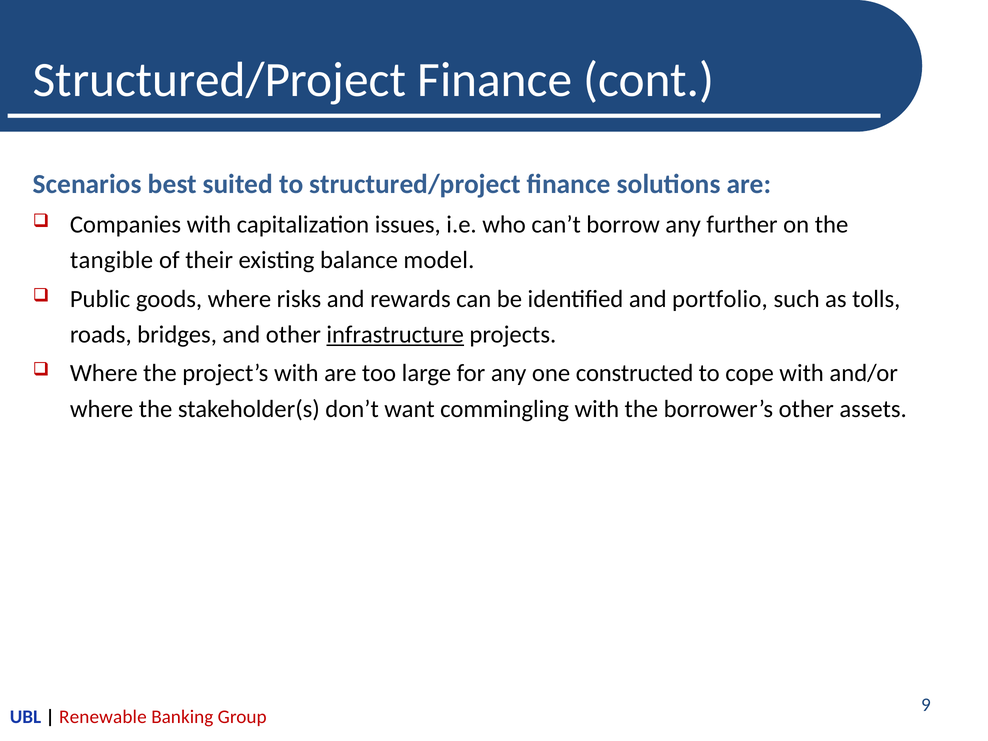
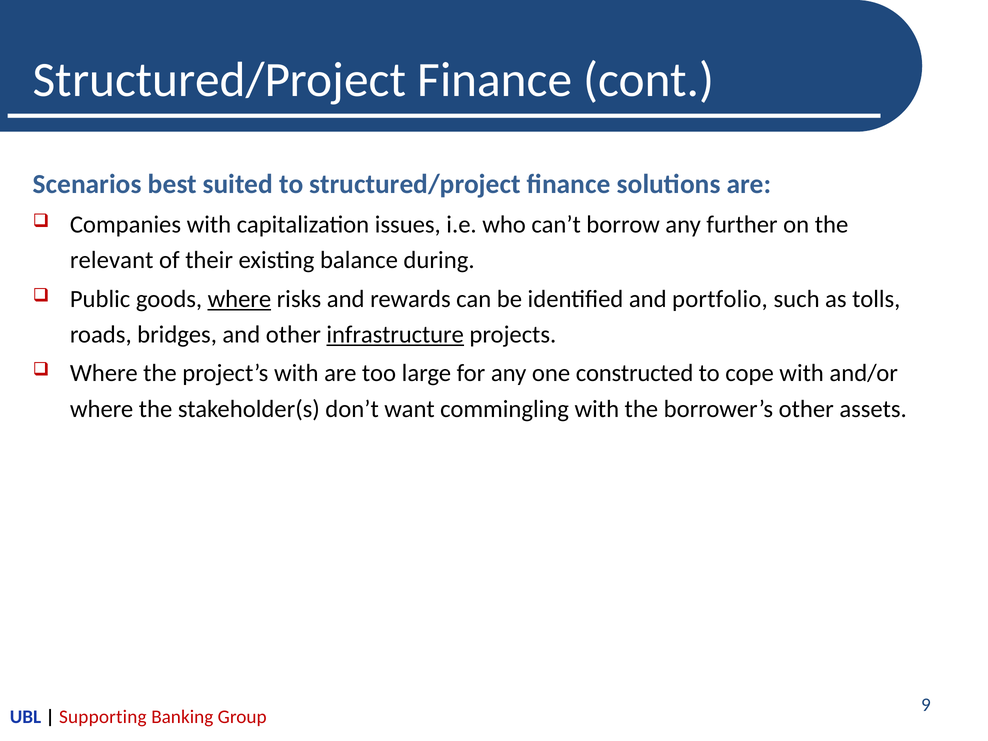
tangible: tangible -> relevant
model: model -> during
where at (239, 299) underline: none -> present
Renewable: Renewable -> Supporting
